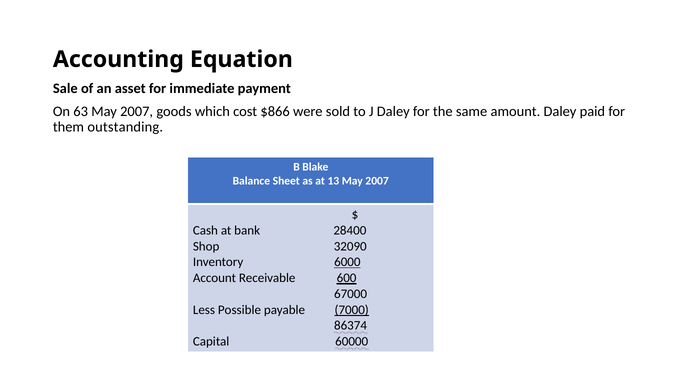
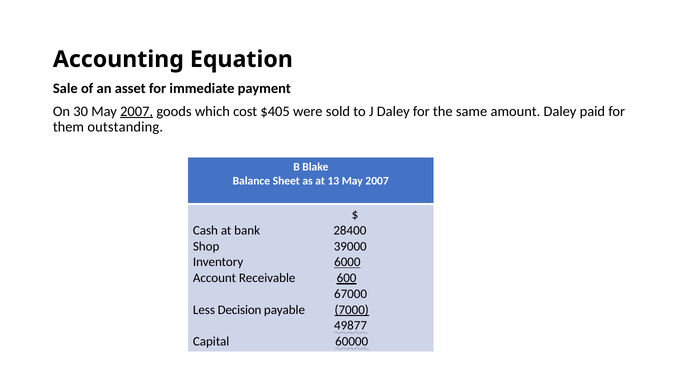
63: 63 -> 30
2007 at (137, 111) underline: none -> present
$866: $866 -> $405
32090: 32090 -> 39000
Possible: Possible -> Decision
86374: 86374 -> 49877
